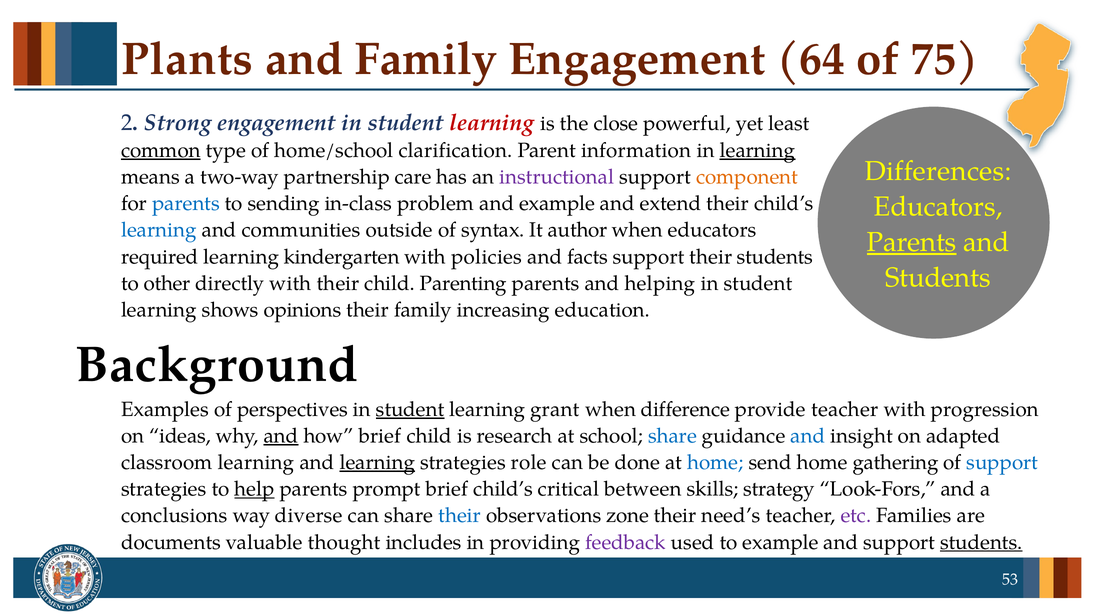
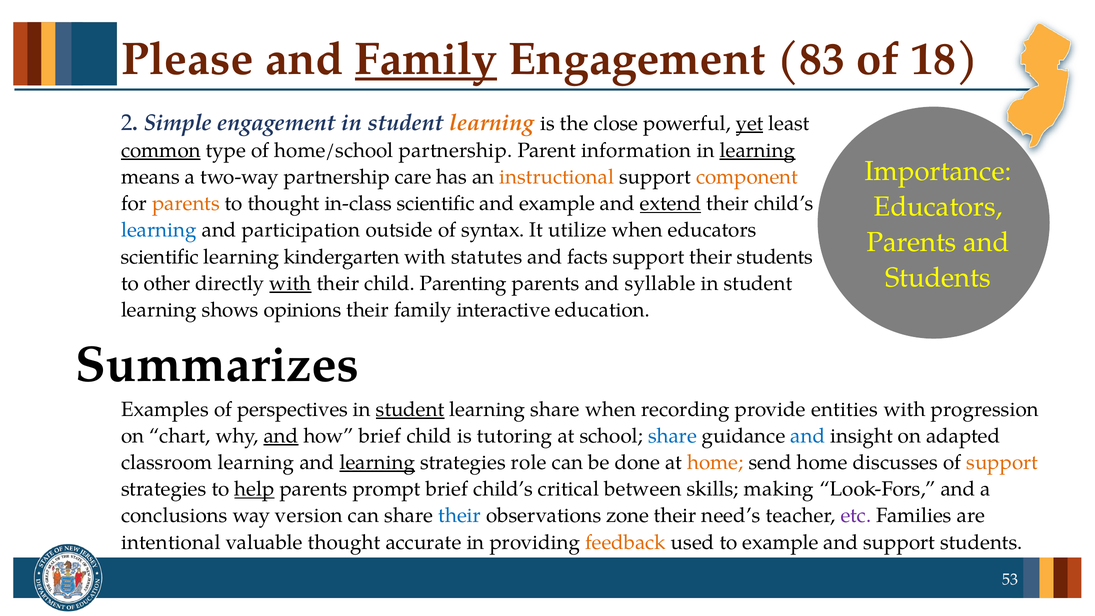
Plants: Plants -> Please
Family at (426, 59) underline: none -> present
64: 64 -> 83
75: 75 -> 18
Strong: Strong -> Simple
learning at (492, 123) colour: red -> orange
yet underline: none -> present
home/school clarification: clarification -> partnership
Differences: Differences -> Importance
instructional colour: purple -> orange
parents at (186, 204) colour: blue -> orange
to sending: sending -> thought
in-class problem: problem -> scientific
extend underline: none -> present
communities: communities -> participation
author: author -> utilize
Parents at (912, 242) underline: present -> none
required at (160, 257): required -> scientific
policies: policies -> statutes
with at (290, 283) underline: none -> present
helping: helping -> syllable
increasing: increasing -> interactive
Background: Background -> Summarizes
learning grant: grant -> share
difference: difference -> recording
provide teacher: teacher -> entities
ideas: ideas -> chart
research: research -> tutoring
home at (715, 462) colour: blue -> orange
gathering: gathering -> discusses
support at (1002, 462) colour: blue -> orange
strategy: strategy -> making
diverse: diverse -> version
documents: documents -> intentional
includes: includes -> accurate
feedback colour: purple -> orange
students at (981, 542) underline: present -> none
